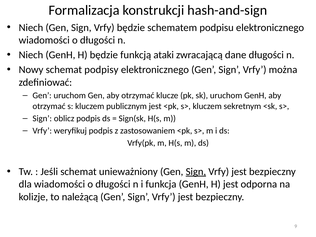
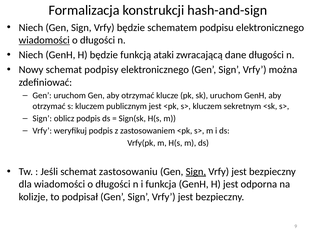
wiadomości at (44, 40) underline: none -> present
unieważniony: unieważniony -> zastosowaniu
należącą: należącą -> podpisał
